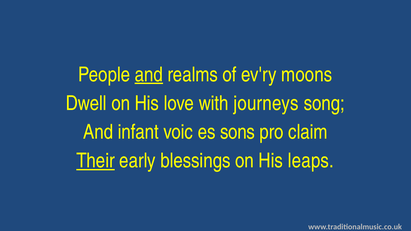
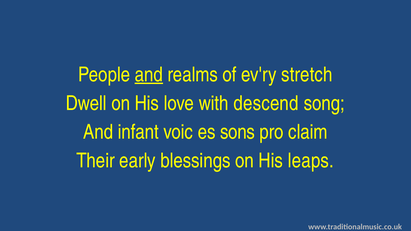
moons: moons -> stretch
journeys: journeys -> descend
Their underline: present -> none
